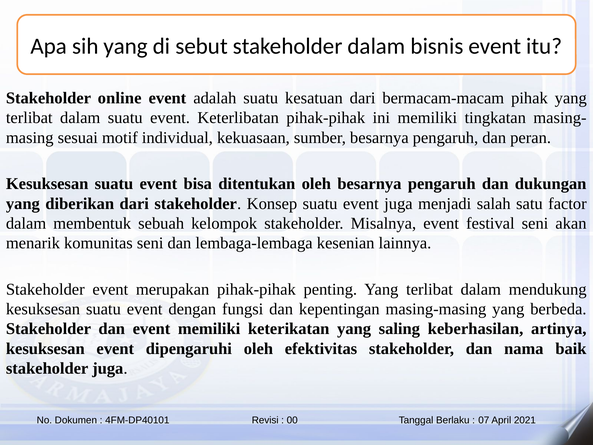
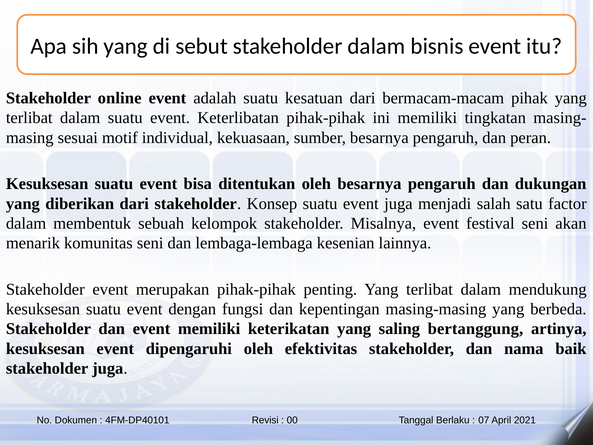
keberhasilan: keberhasilan -> bertanggung
